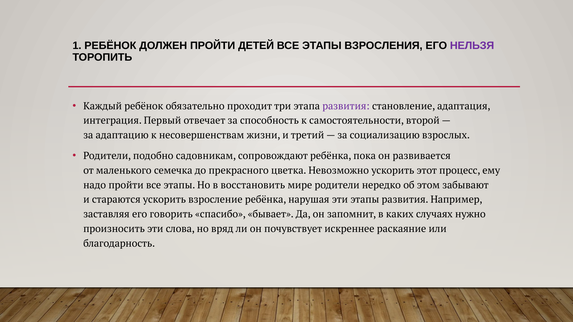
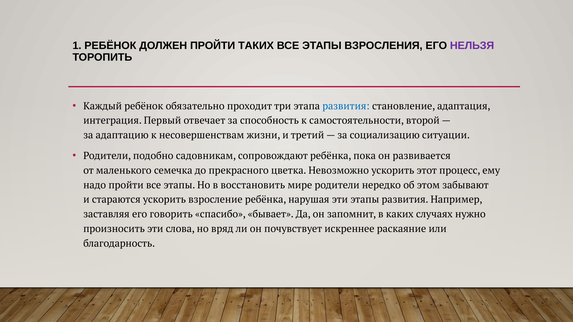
ДЕТЕЙ: ДЕТЕЙ -> ТАКИХ
развития at (346, 106) colour: purple -> blue
взрослых: взрослых -> ситуации
